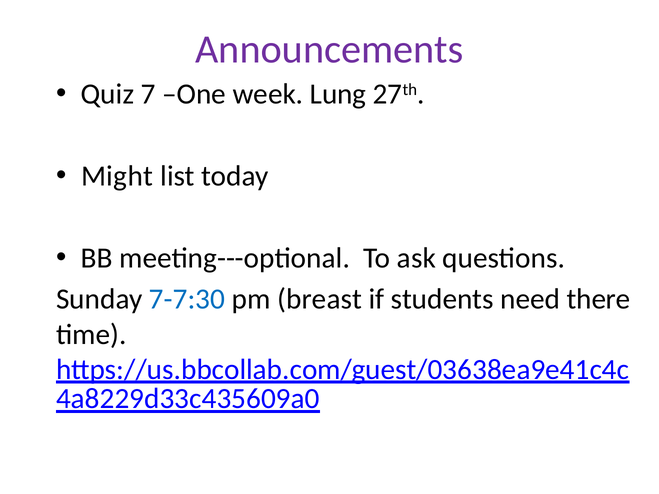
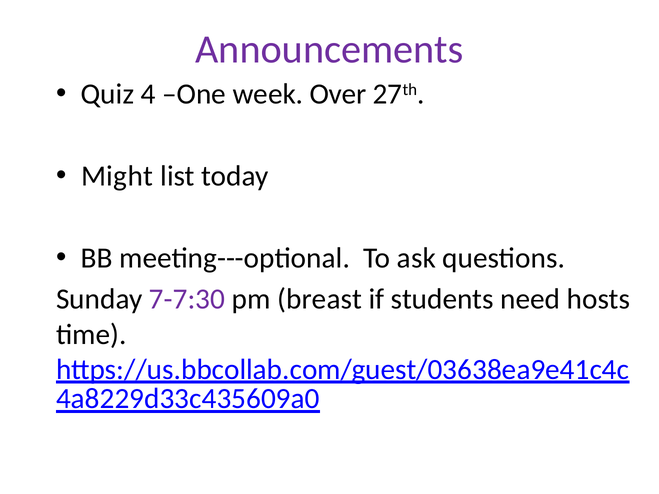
7: 7 -> 4
Lung: Lung -> Over
7-7:30 colour: blue -> purple
there: there -> hosts
